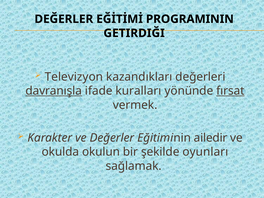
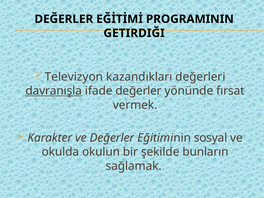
ifade kuralları: kuralları -> değerler
fırsat underline: present -> none
ailedir: ailedir -> sosyal
oyunları: oyunları -> bunların
